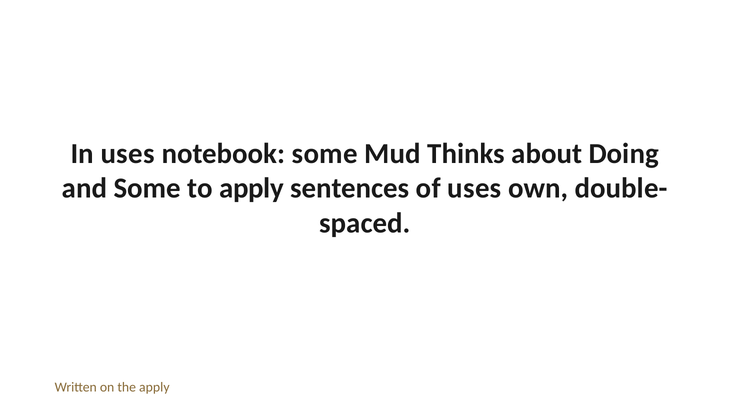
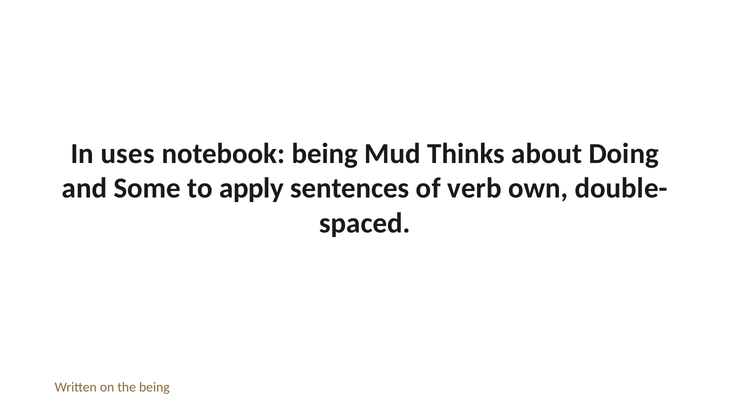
notebook some: some -> being
of uses: uses -> verb
the apply: apply -> being
